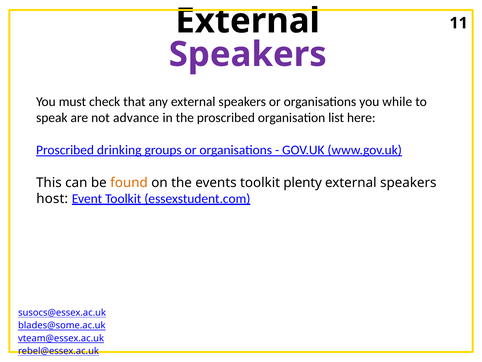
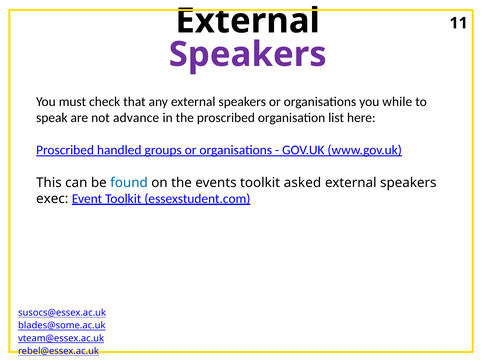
drinking: drinking -> handled
found colour: orange -> blue
plenty: plenty -> asked
host: host -> exec
